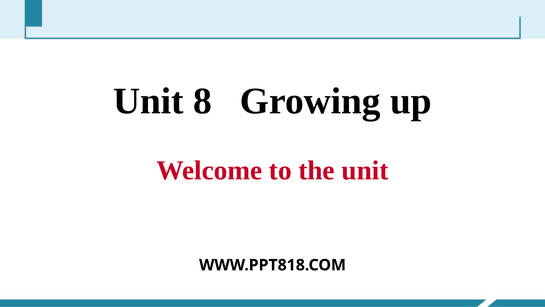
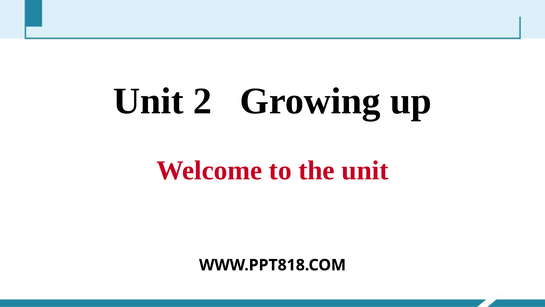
8: 8 -> 2
